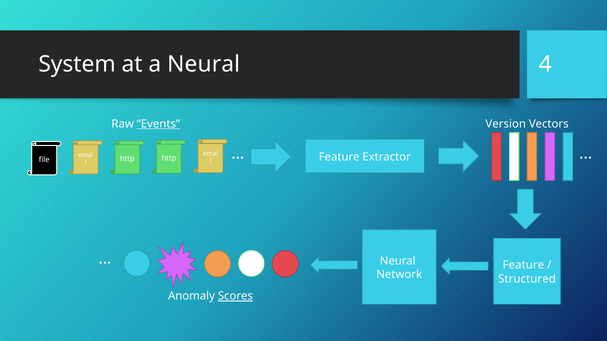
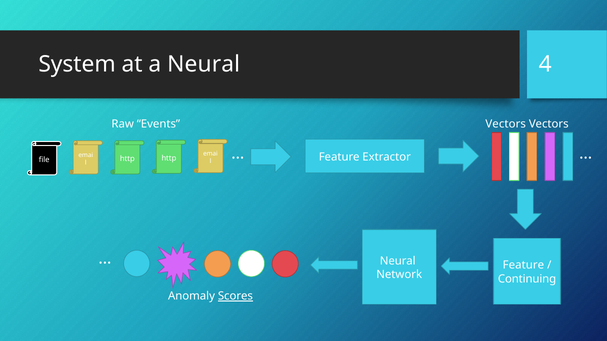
Events underline: present -> none
Version at (506, 124): Version -> Vectors
Structured: Structured -> Continuing
